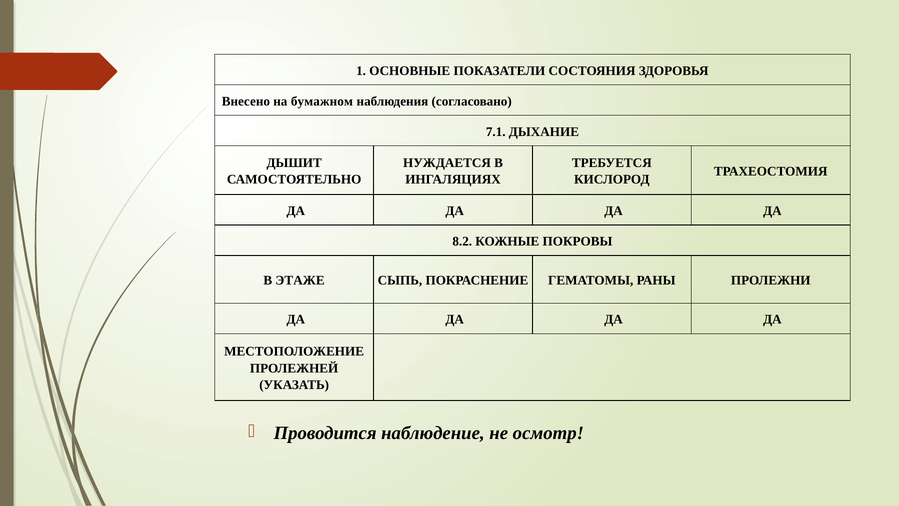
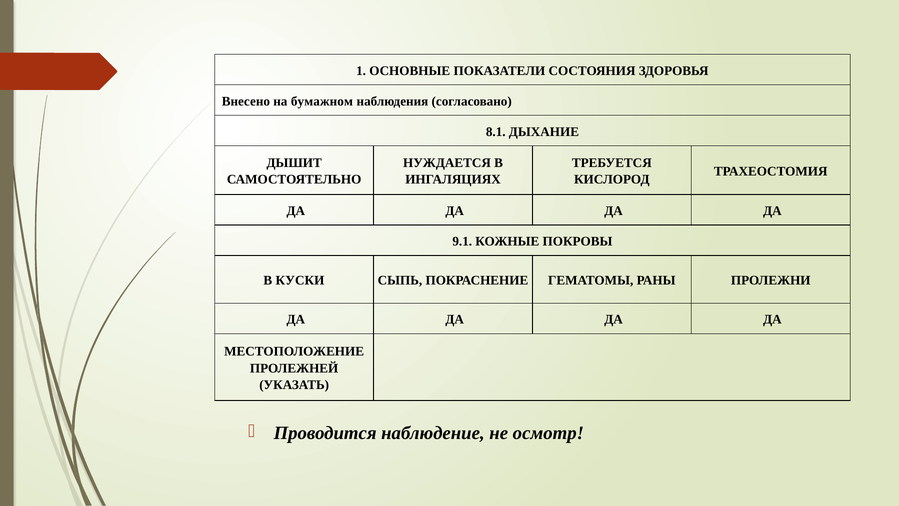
7.1: 7.1 -> 8.1
8.2: 8.2 -> 9.1
ЭТАЖЕ: ЭТАЖЕ -> КУСКИ
